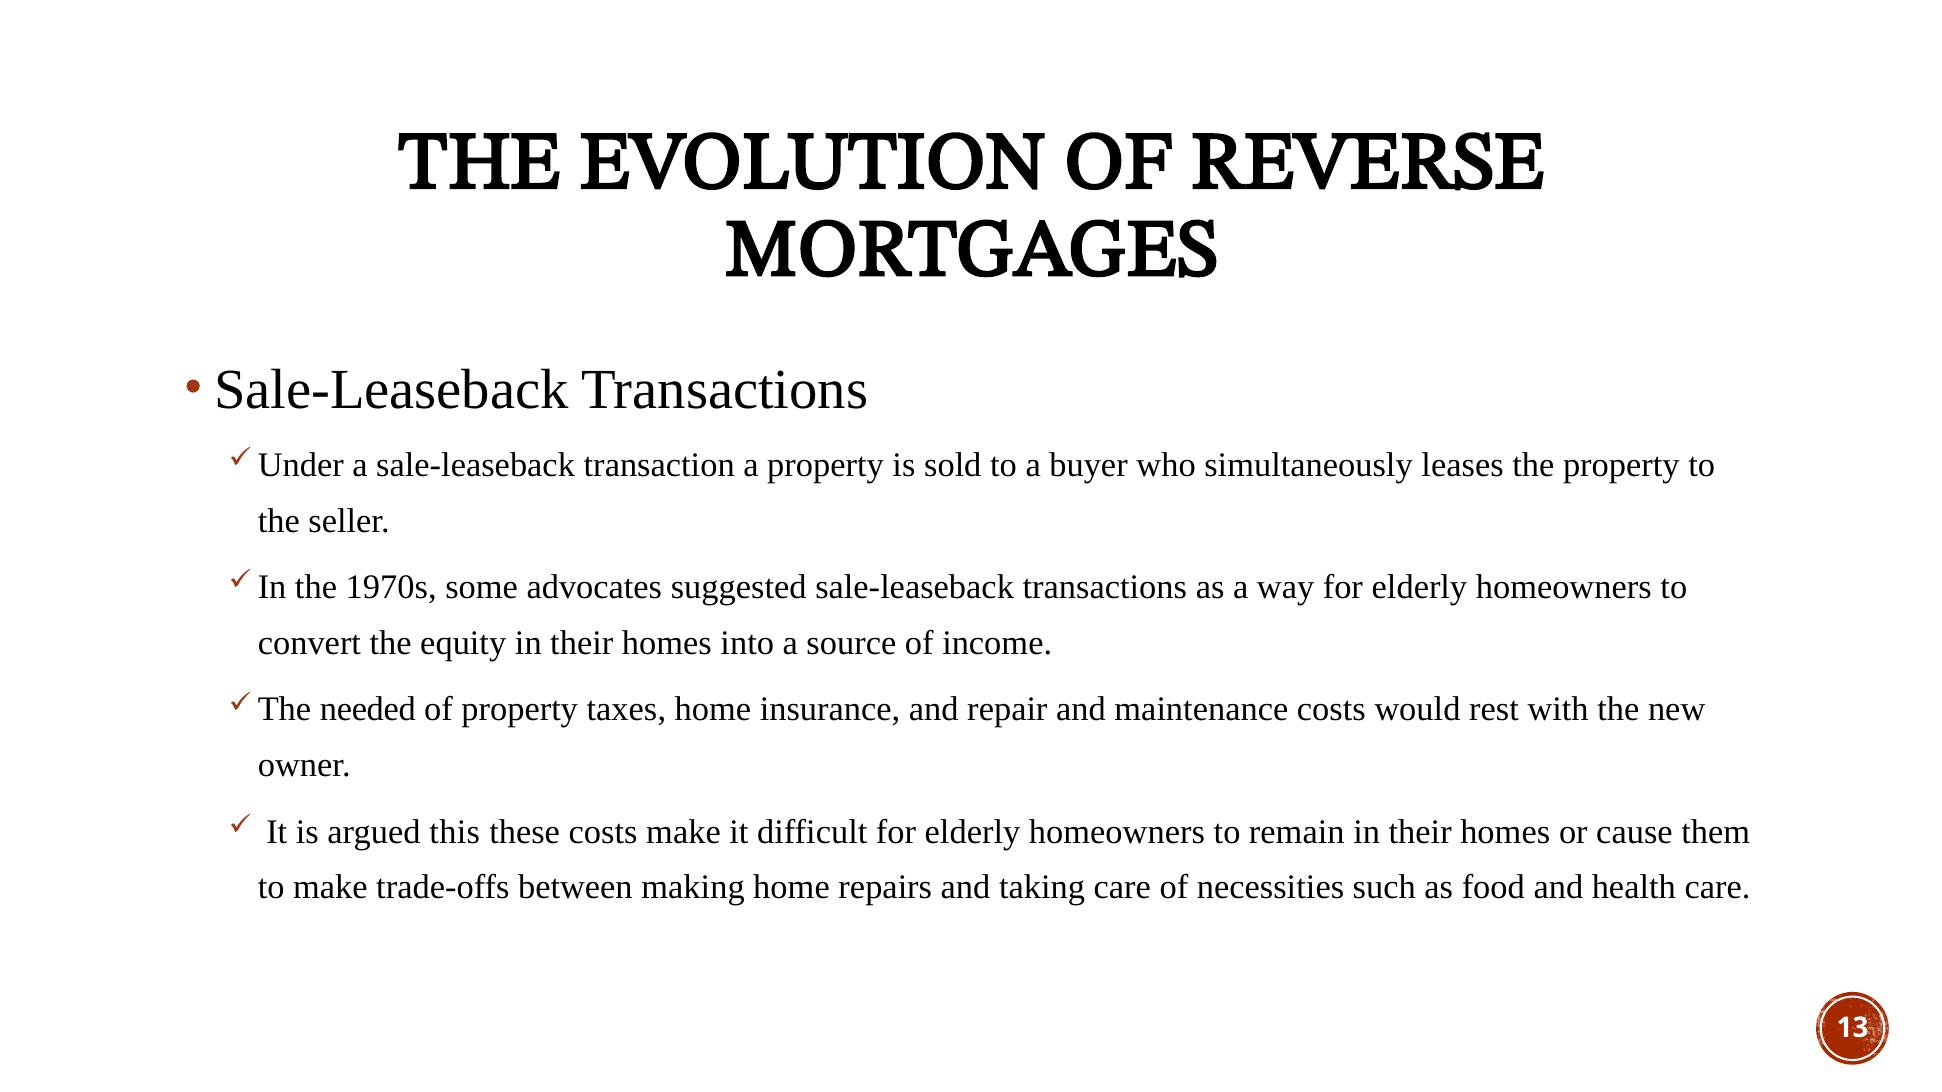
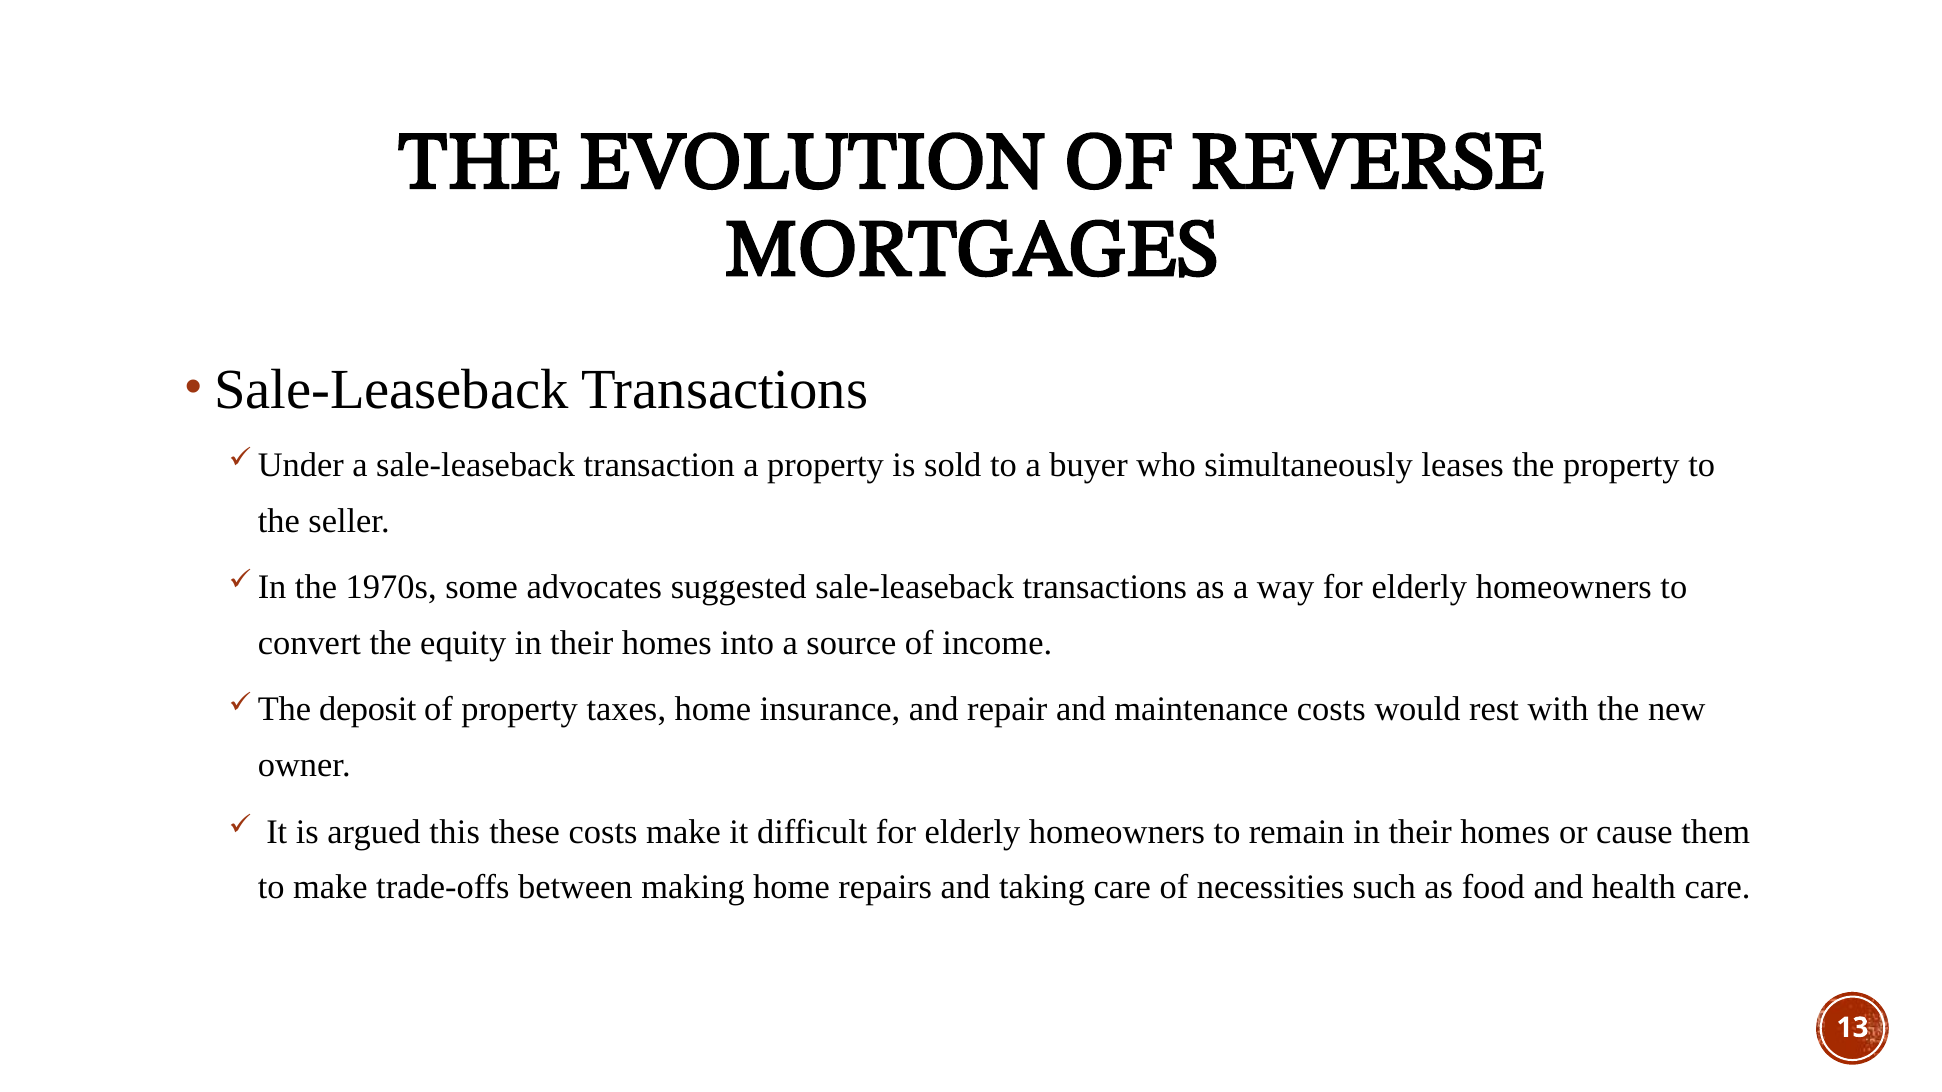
needed: needed -> deposit
